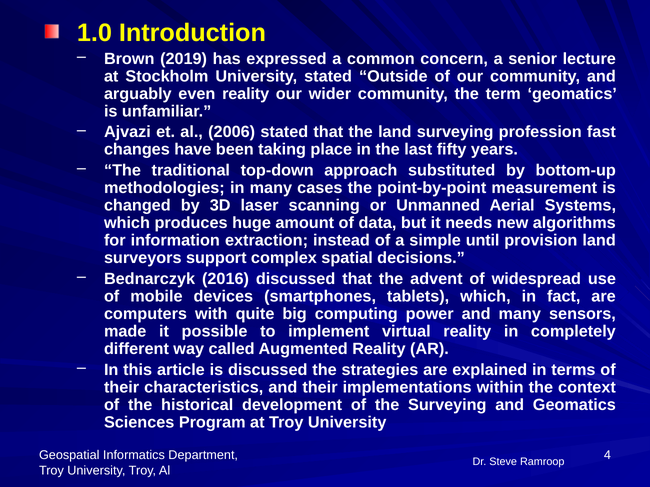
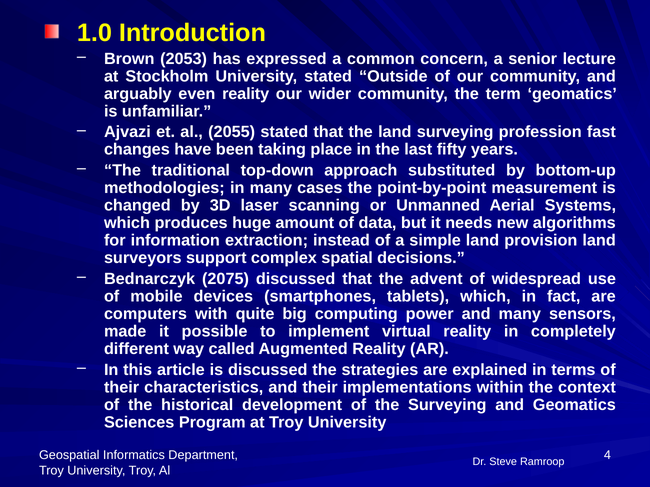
2019: 2019 -> 2053
2006: 2006 -> 2055
simple until: until -> land
2016: 2016 -> 2075
